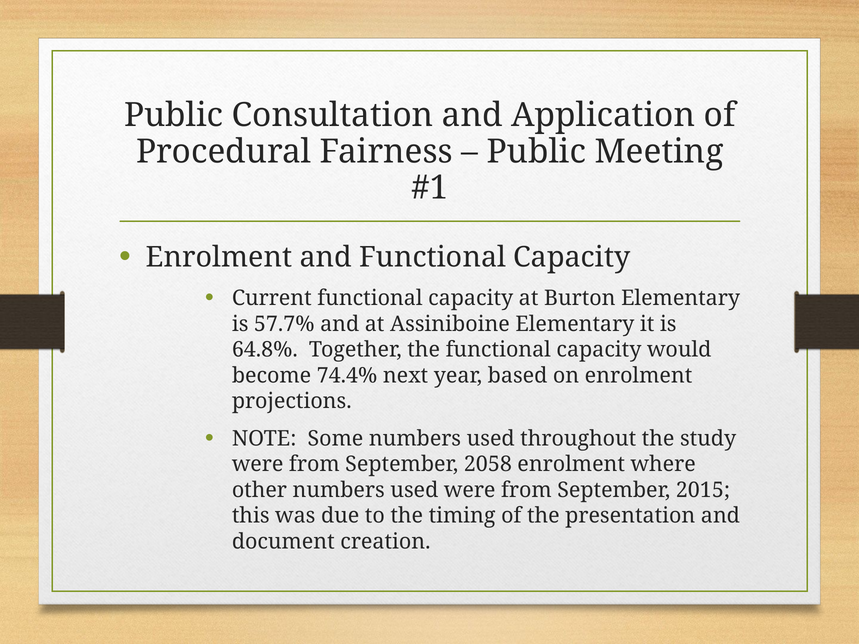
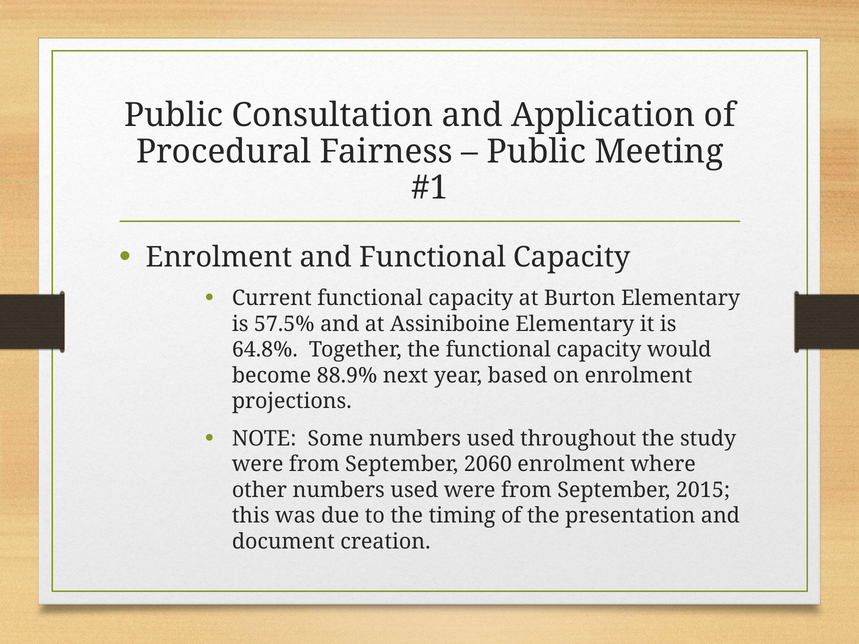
57.7%: 57.7% -> 57.5%
74.4%: 74.4% -> 88.9%
2058: 2058 -> 2060
